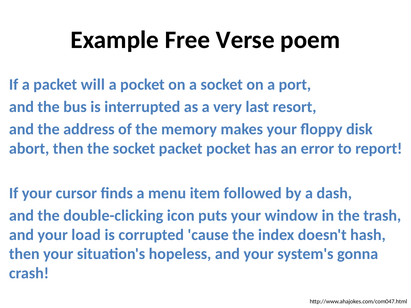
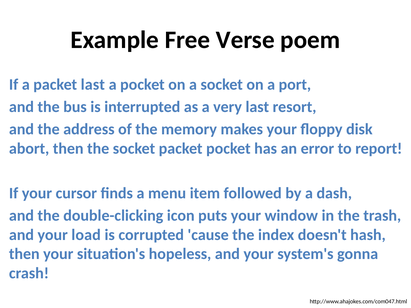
packet will: will -> last
